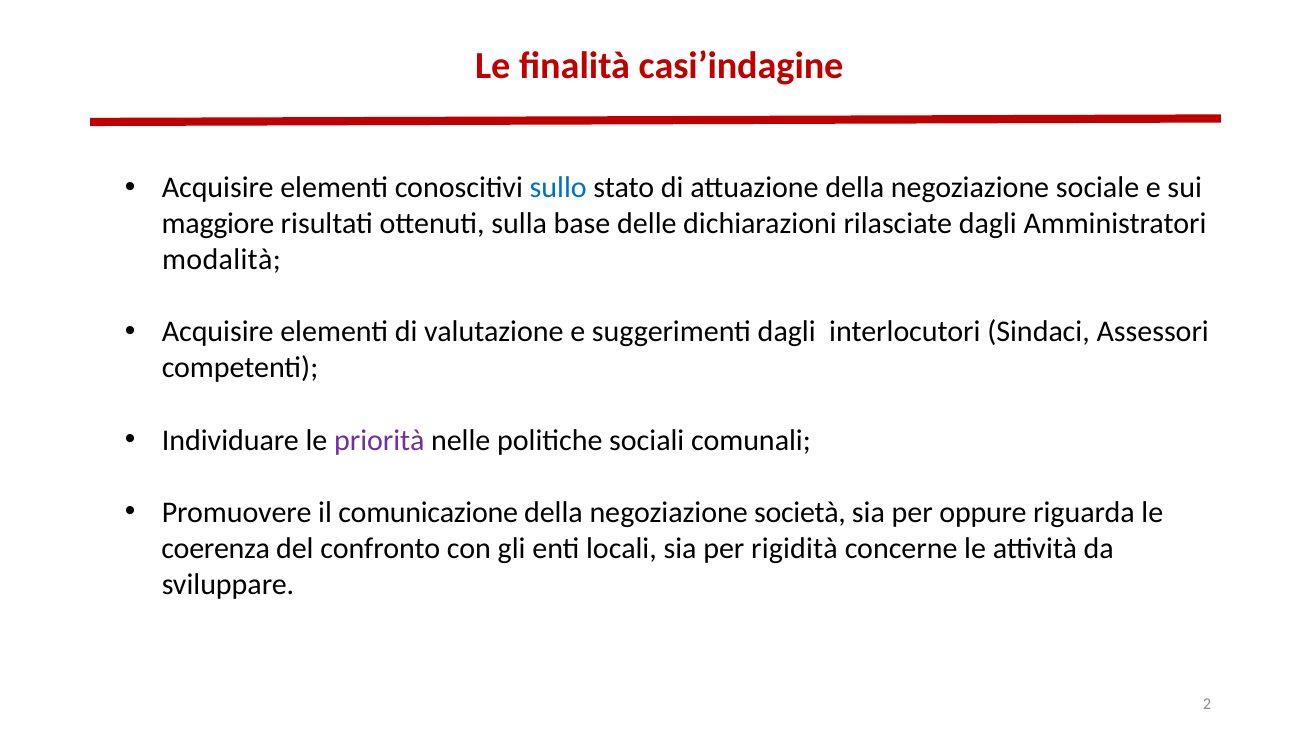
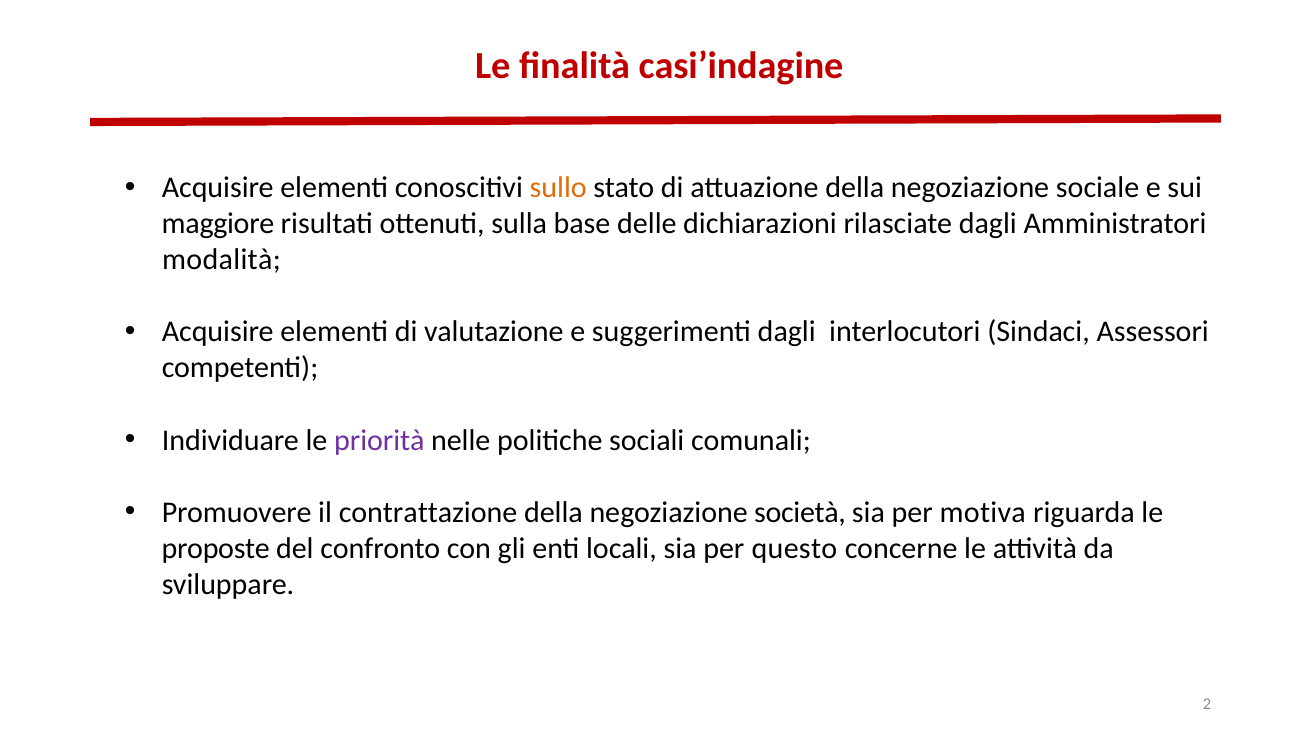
sullo colour: blue -> orange
comunicazione: comunicazione -> contrattazione
oppure: oppure -> motiva
coerenza: coerenza -> proposte
rigidità: rigidità -> questo
